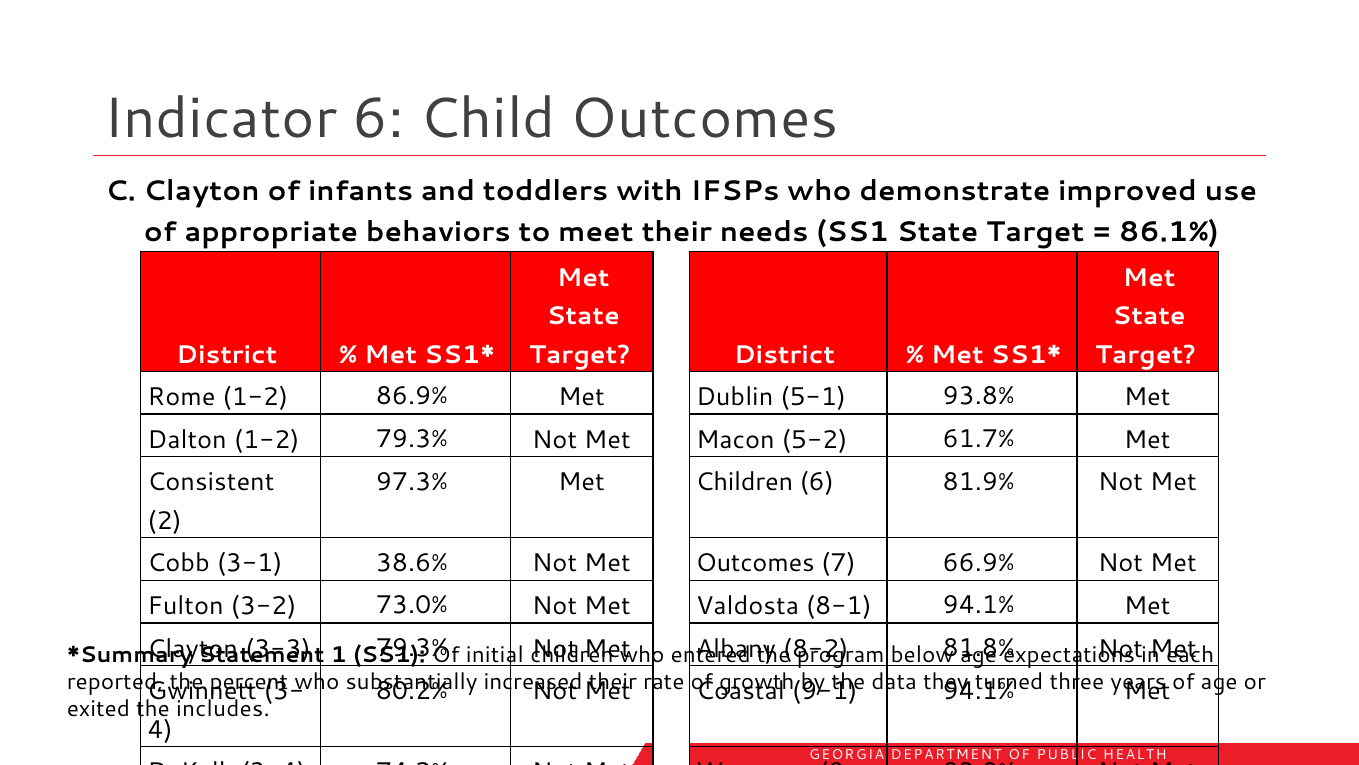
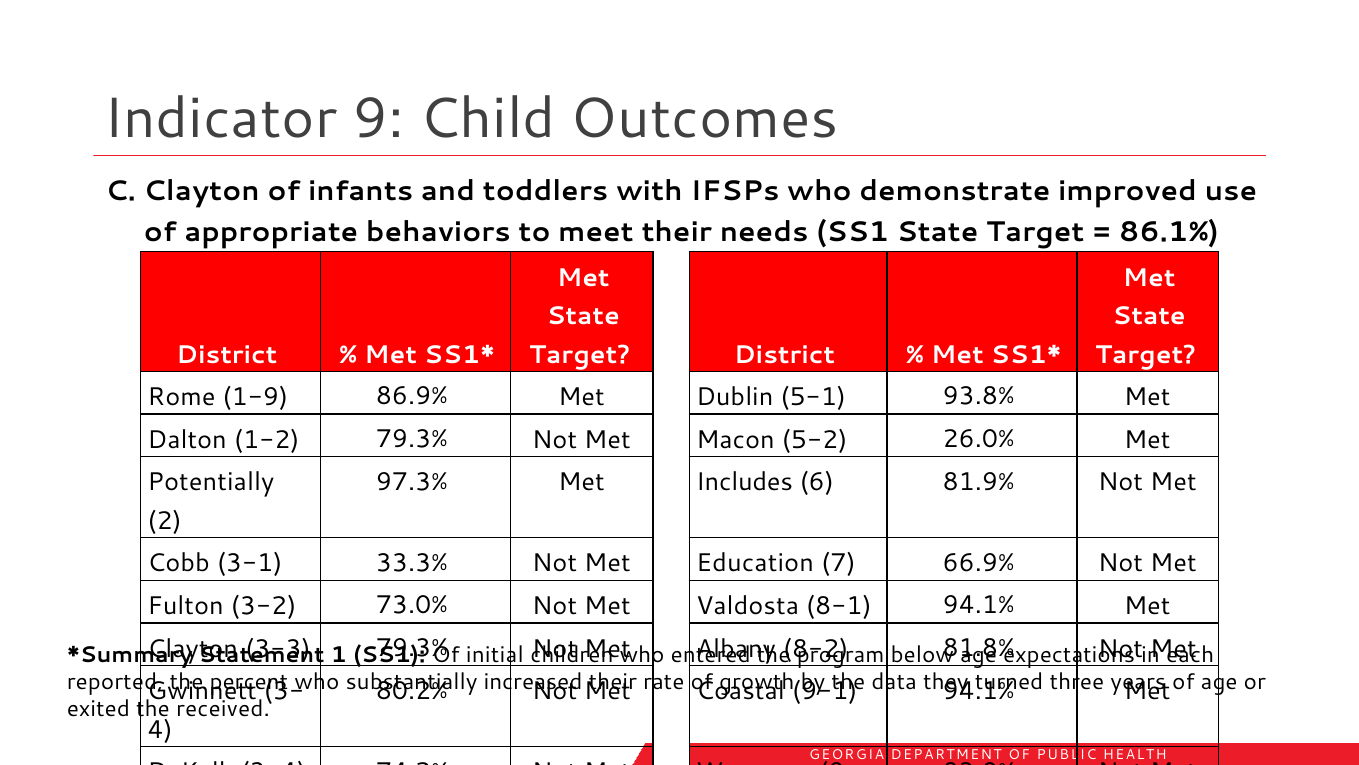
Indicator 6: 6 -> 9
Rome 1-2: 1-2 -> 1-9
61.7%: 61.7% -> 26.0%
Met Children: Children -> Includes
Consistent: Consistent -> Potentially
38.6%: 38.6% -> 33.3%
Met Outcomes: Outcomes -> Education
includes: includes -> received
